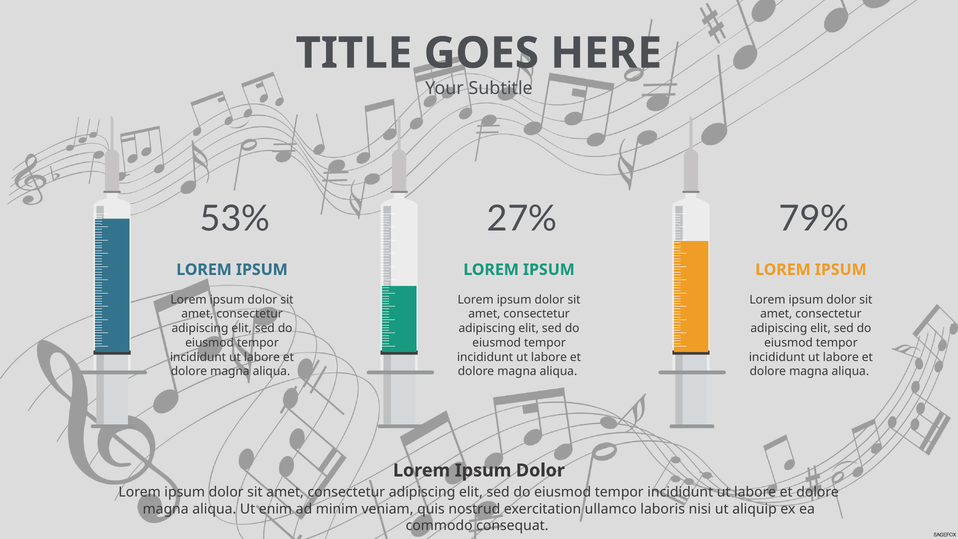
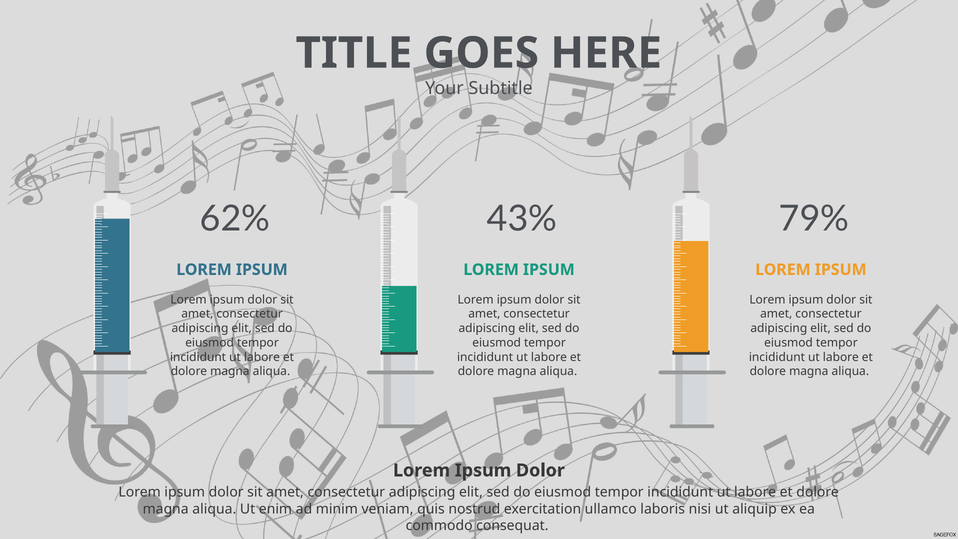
53%: 53% -> 62%
27%: 27% -> 43%
